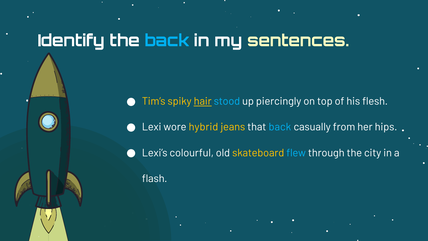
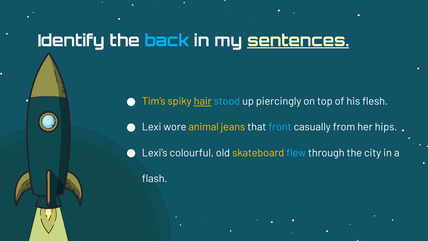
sentences underline: none -> present
hybrid: hybrid -> animal
that back: back -> front
